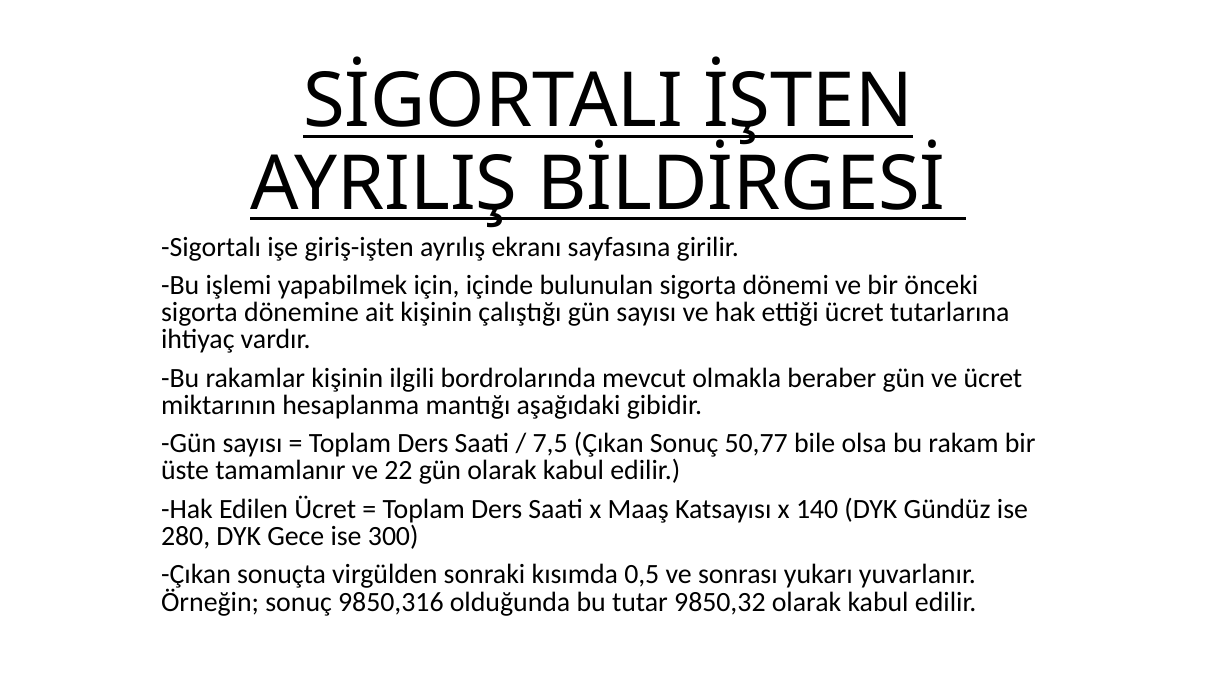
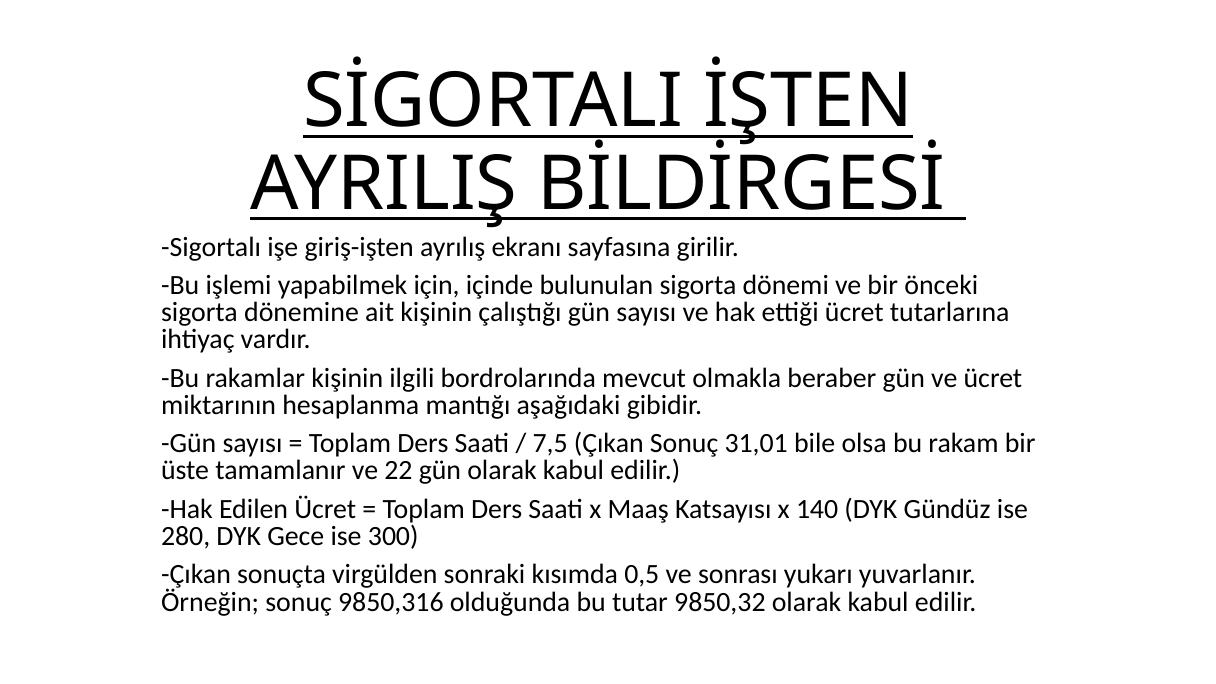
50,77: 50,77 -> 31,01
